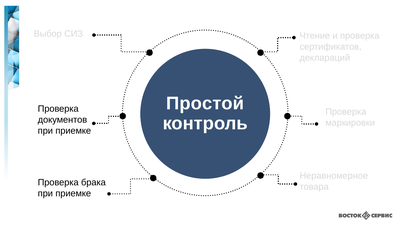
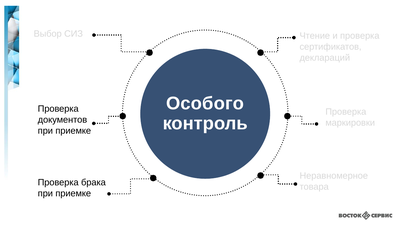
Простой: Простой -> Особого
